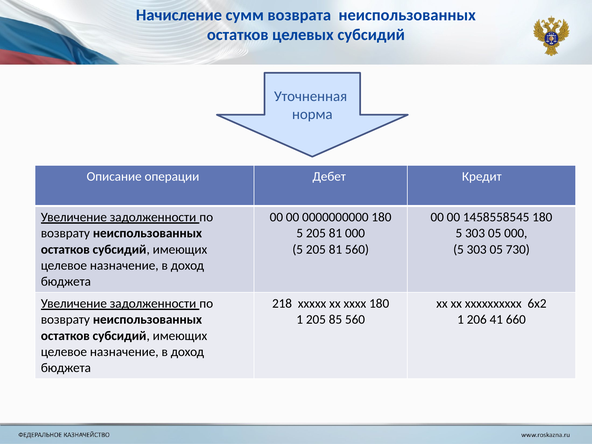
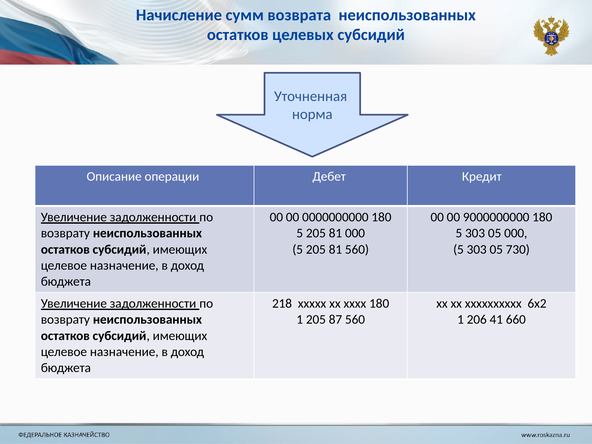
1458558545: 1458558545 -> 9000000000
85: 85 -> 87
